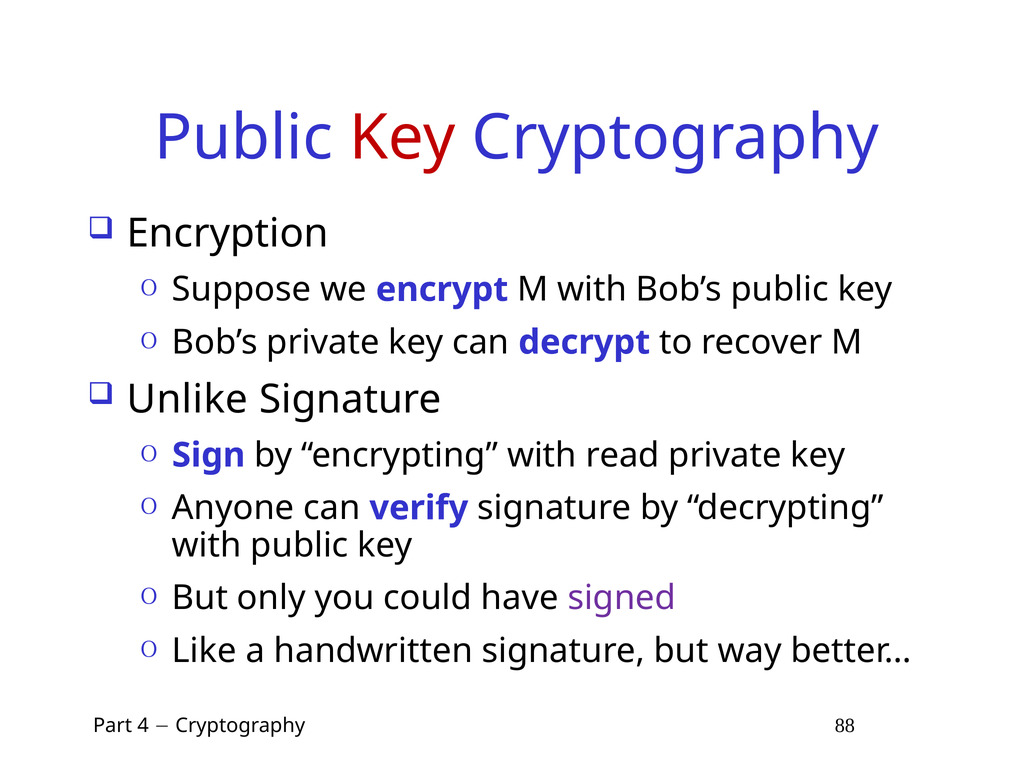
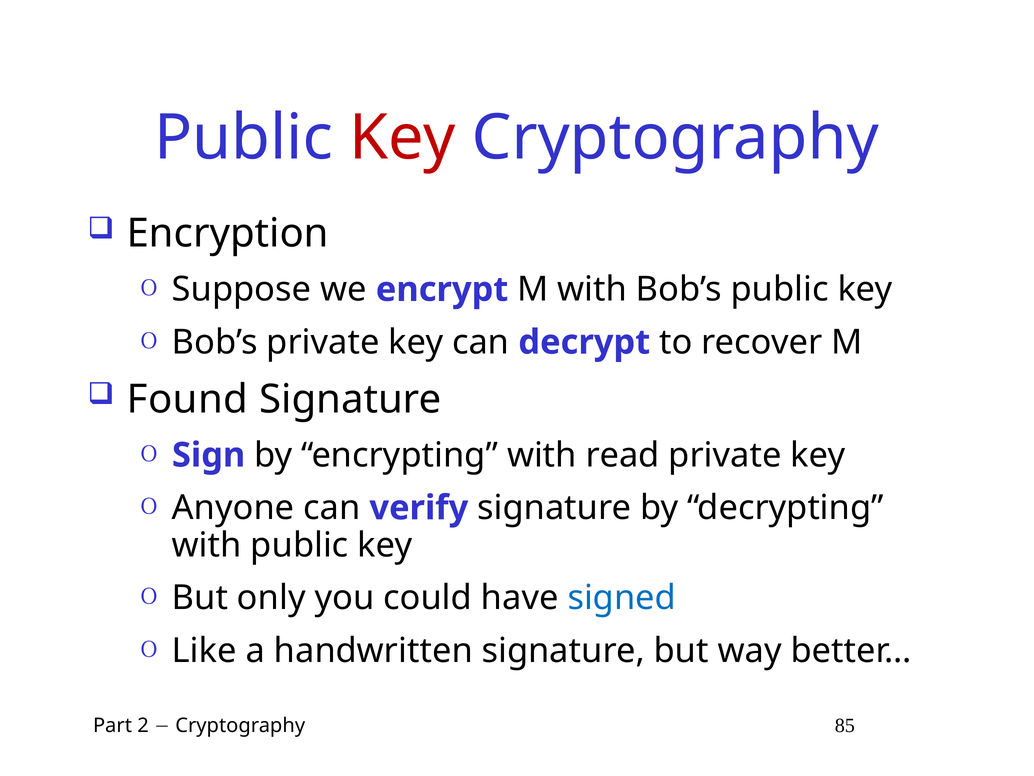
Unlike: Unlike -> Found
signed colour: purple -> blue
4: 4 -> 2
88: 88 -> 85
